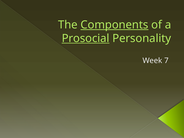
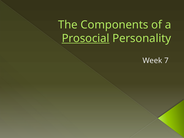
Components underline: present -> none
